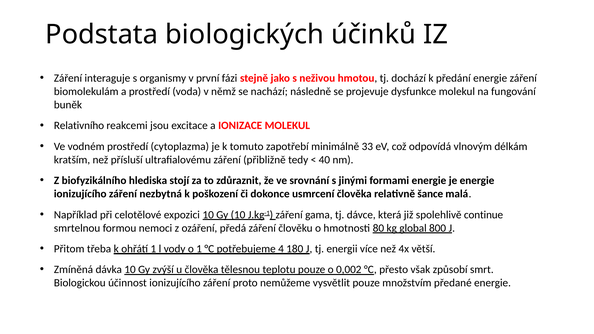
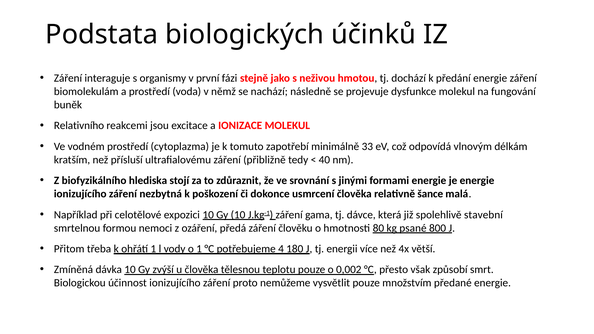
continue: continue -> stavební
global: global -> psané
